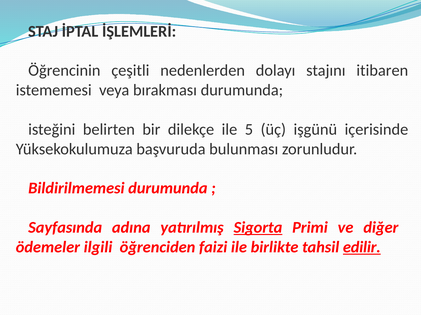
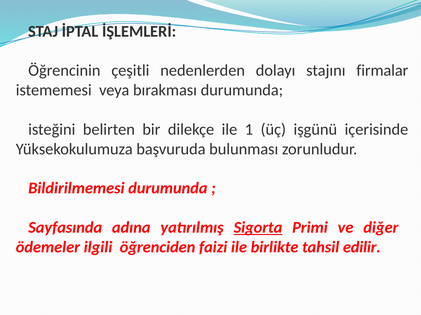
itibaren: itibaren -> firmalar
5: 5 -> 1
edilir underline: present -> none
